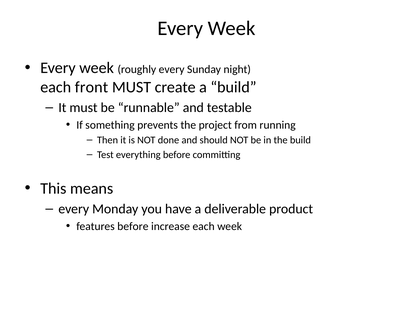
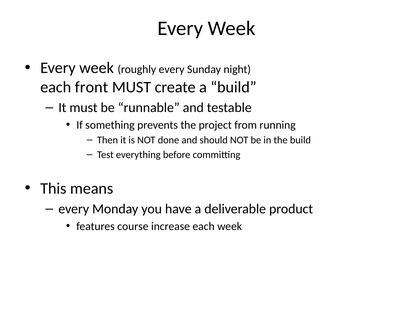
features before: before -> course
